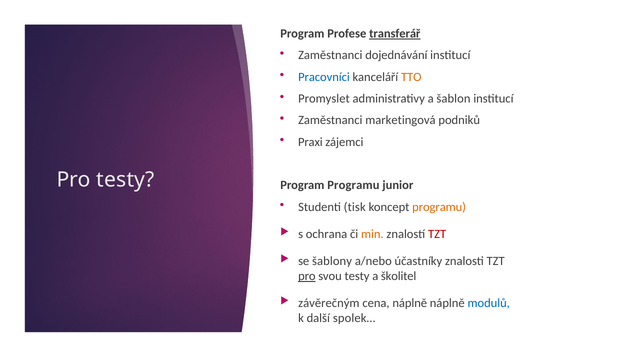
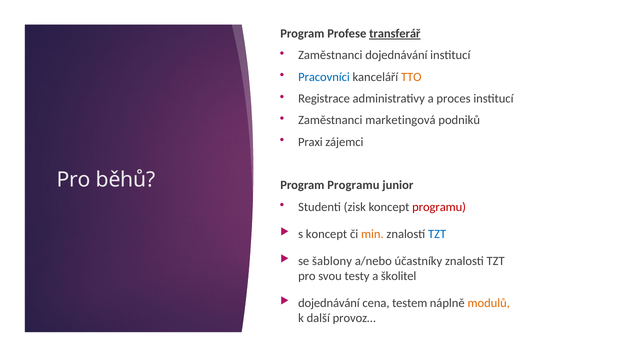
Promyslet: Promyslet -> Registrace
šablon: šablon -> proces
Pro testy: testy -> běhů
tisk: tisk -> zisk
programu at (439, 207) colour: orange -> red
s ochrana: ochrana -> koncept
TZT at (437, 234) colour: red -> blue
pro at (307, 276) underline: present -> none
závěrečným at (329, 303): závěrečným -> dojednávání
cena náplně: náplně -> testem
modulů colour: blue -> orange
spolek…: spolek… -> provoz…
